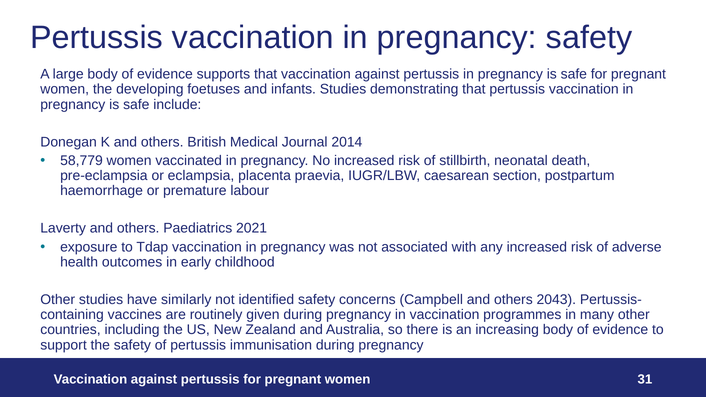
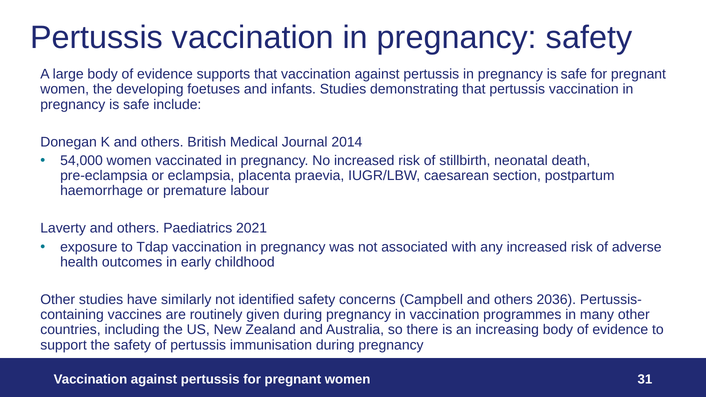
58,779: 58,779 -> 54,000
2043: 2043 -> 2036
